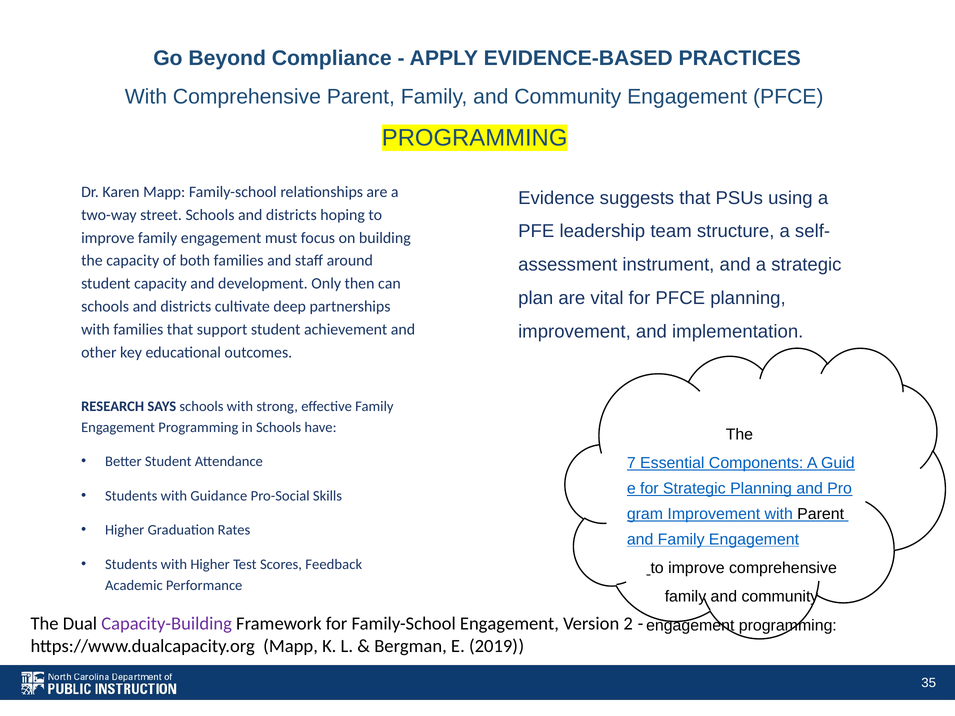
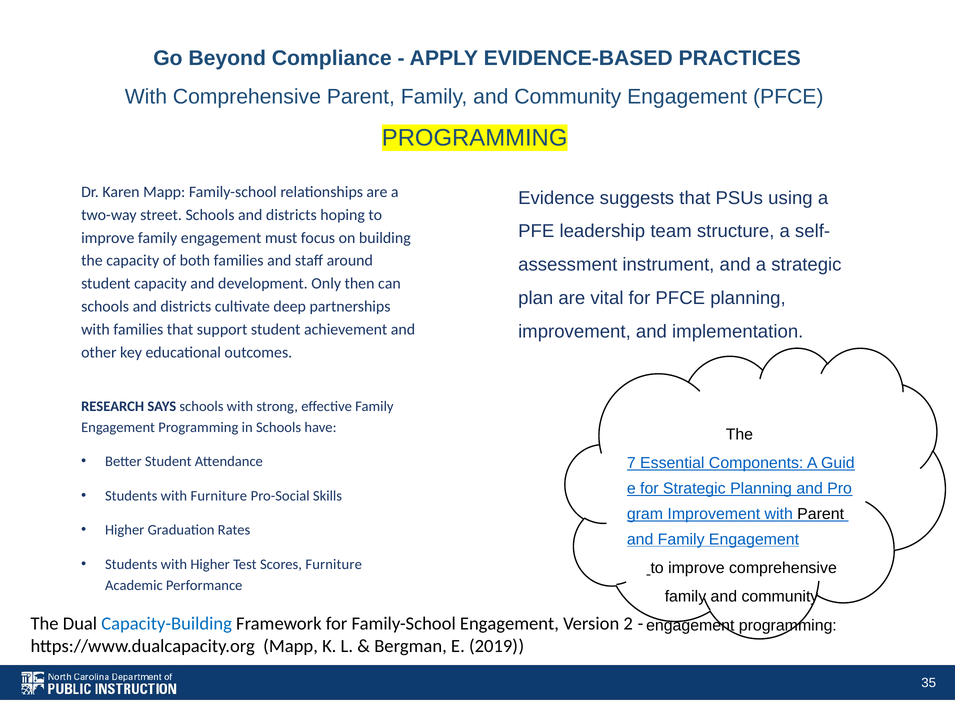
with Guidance: Guidance -> Furniture
Scores Feedback: Feedback -> Furniture
Capacity-Building colour: purple -> blue
